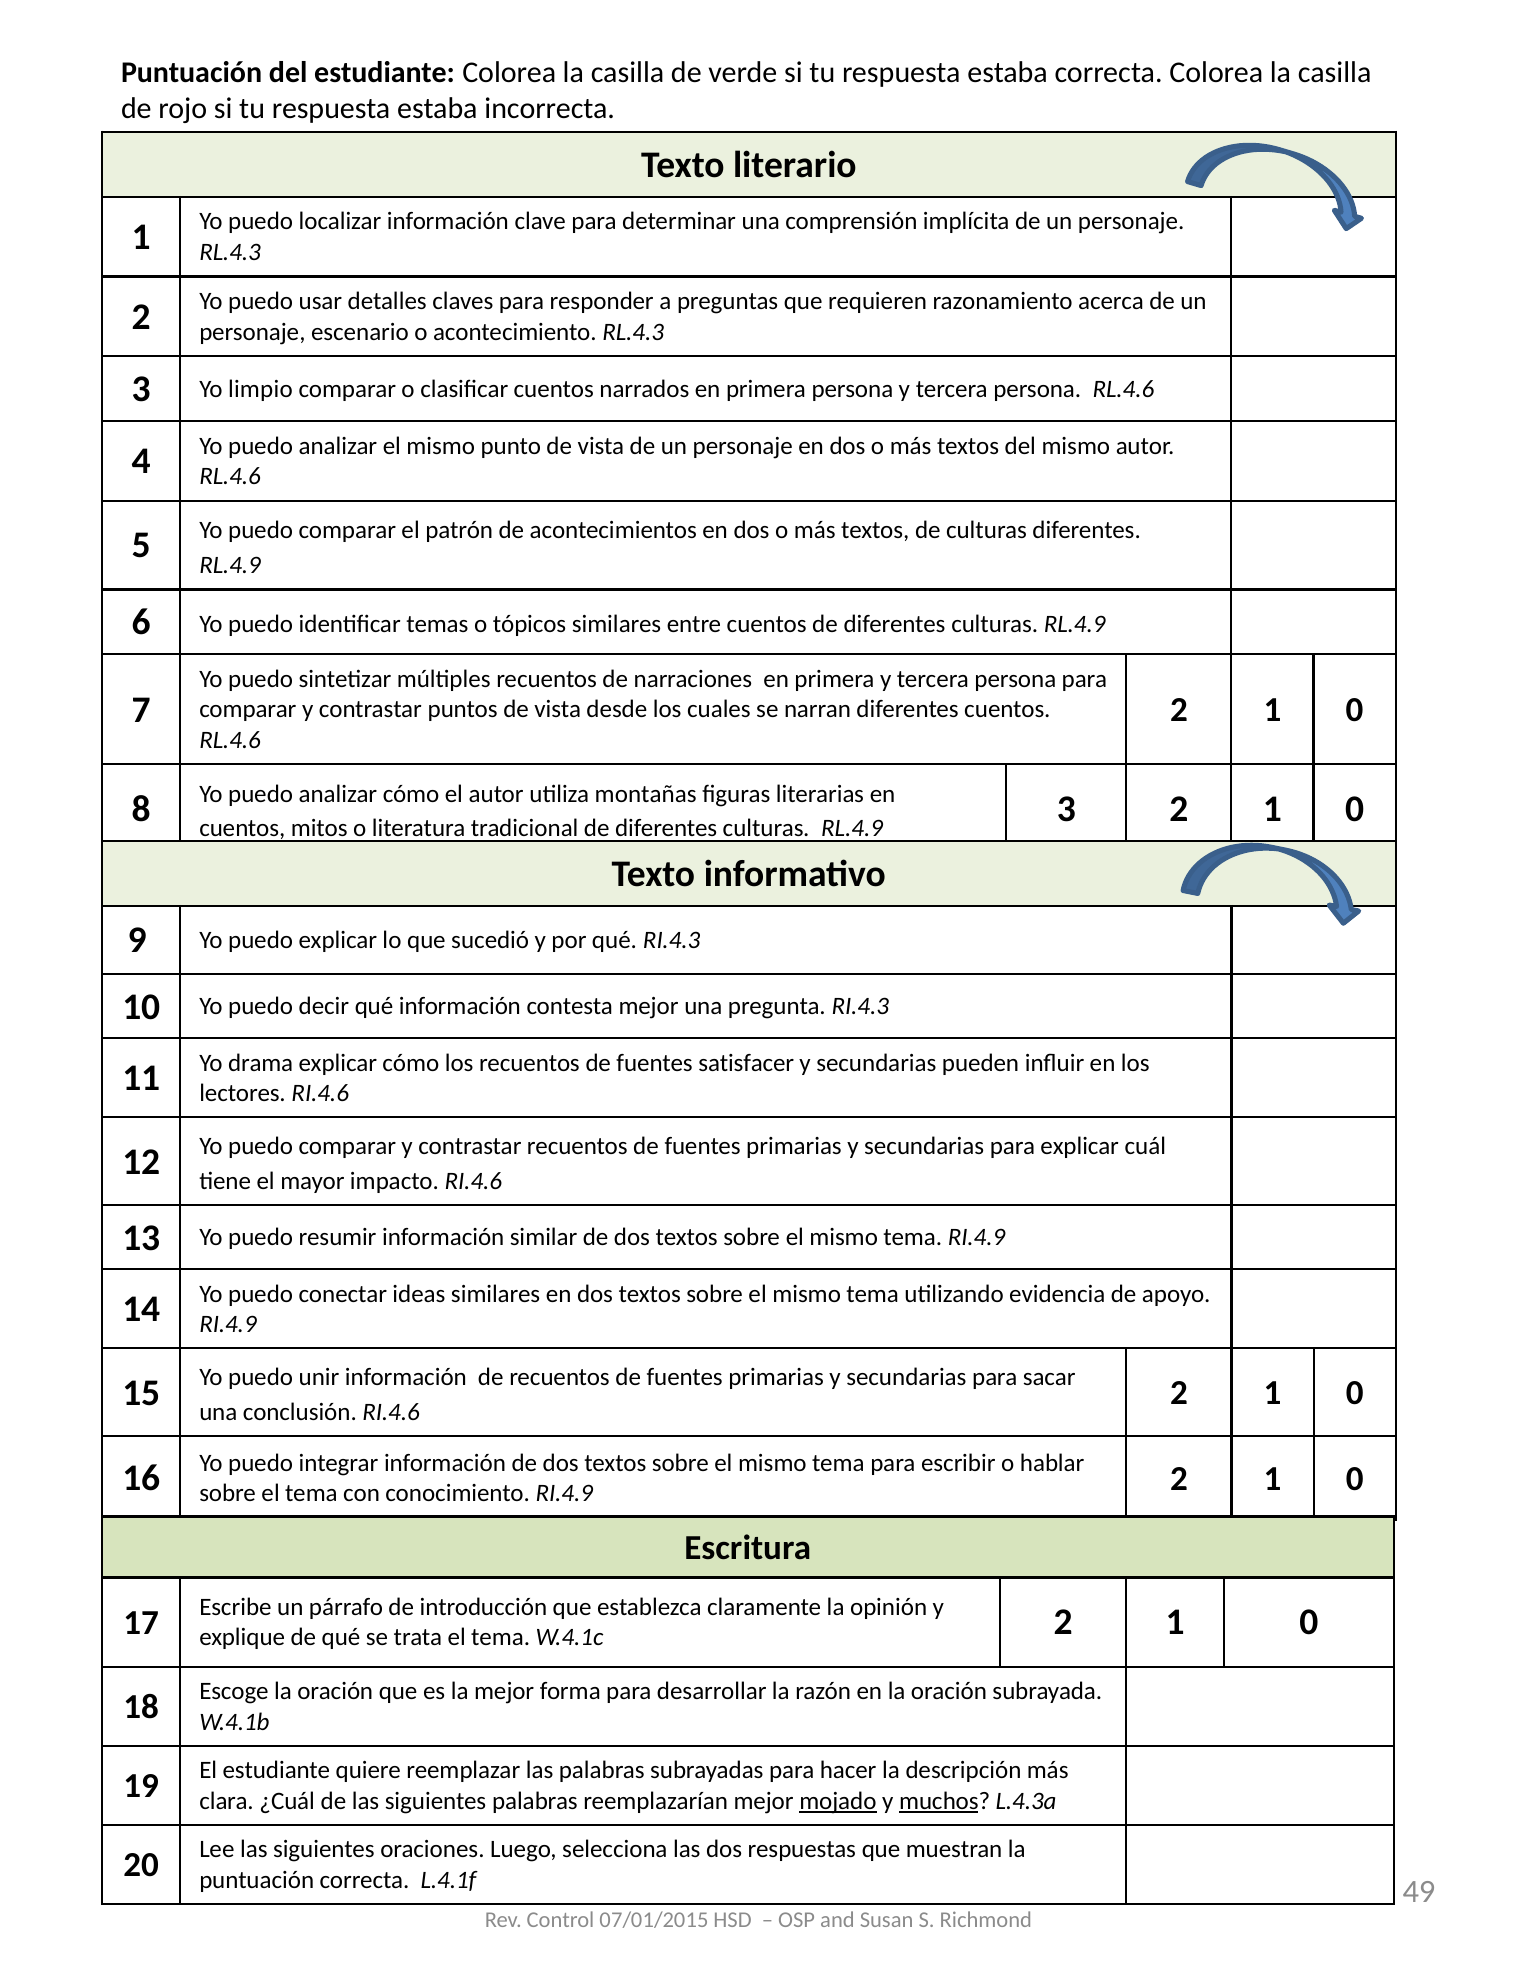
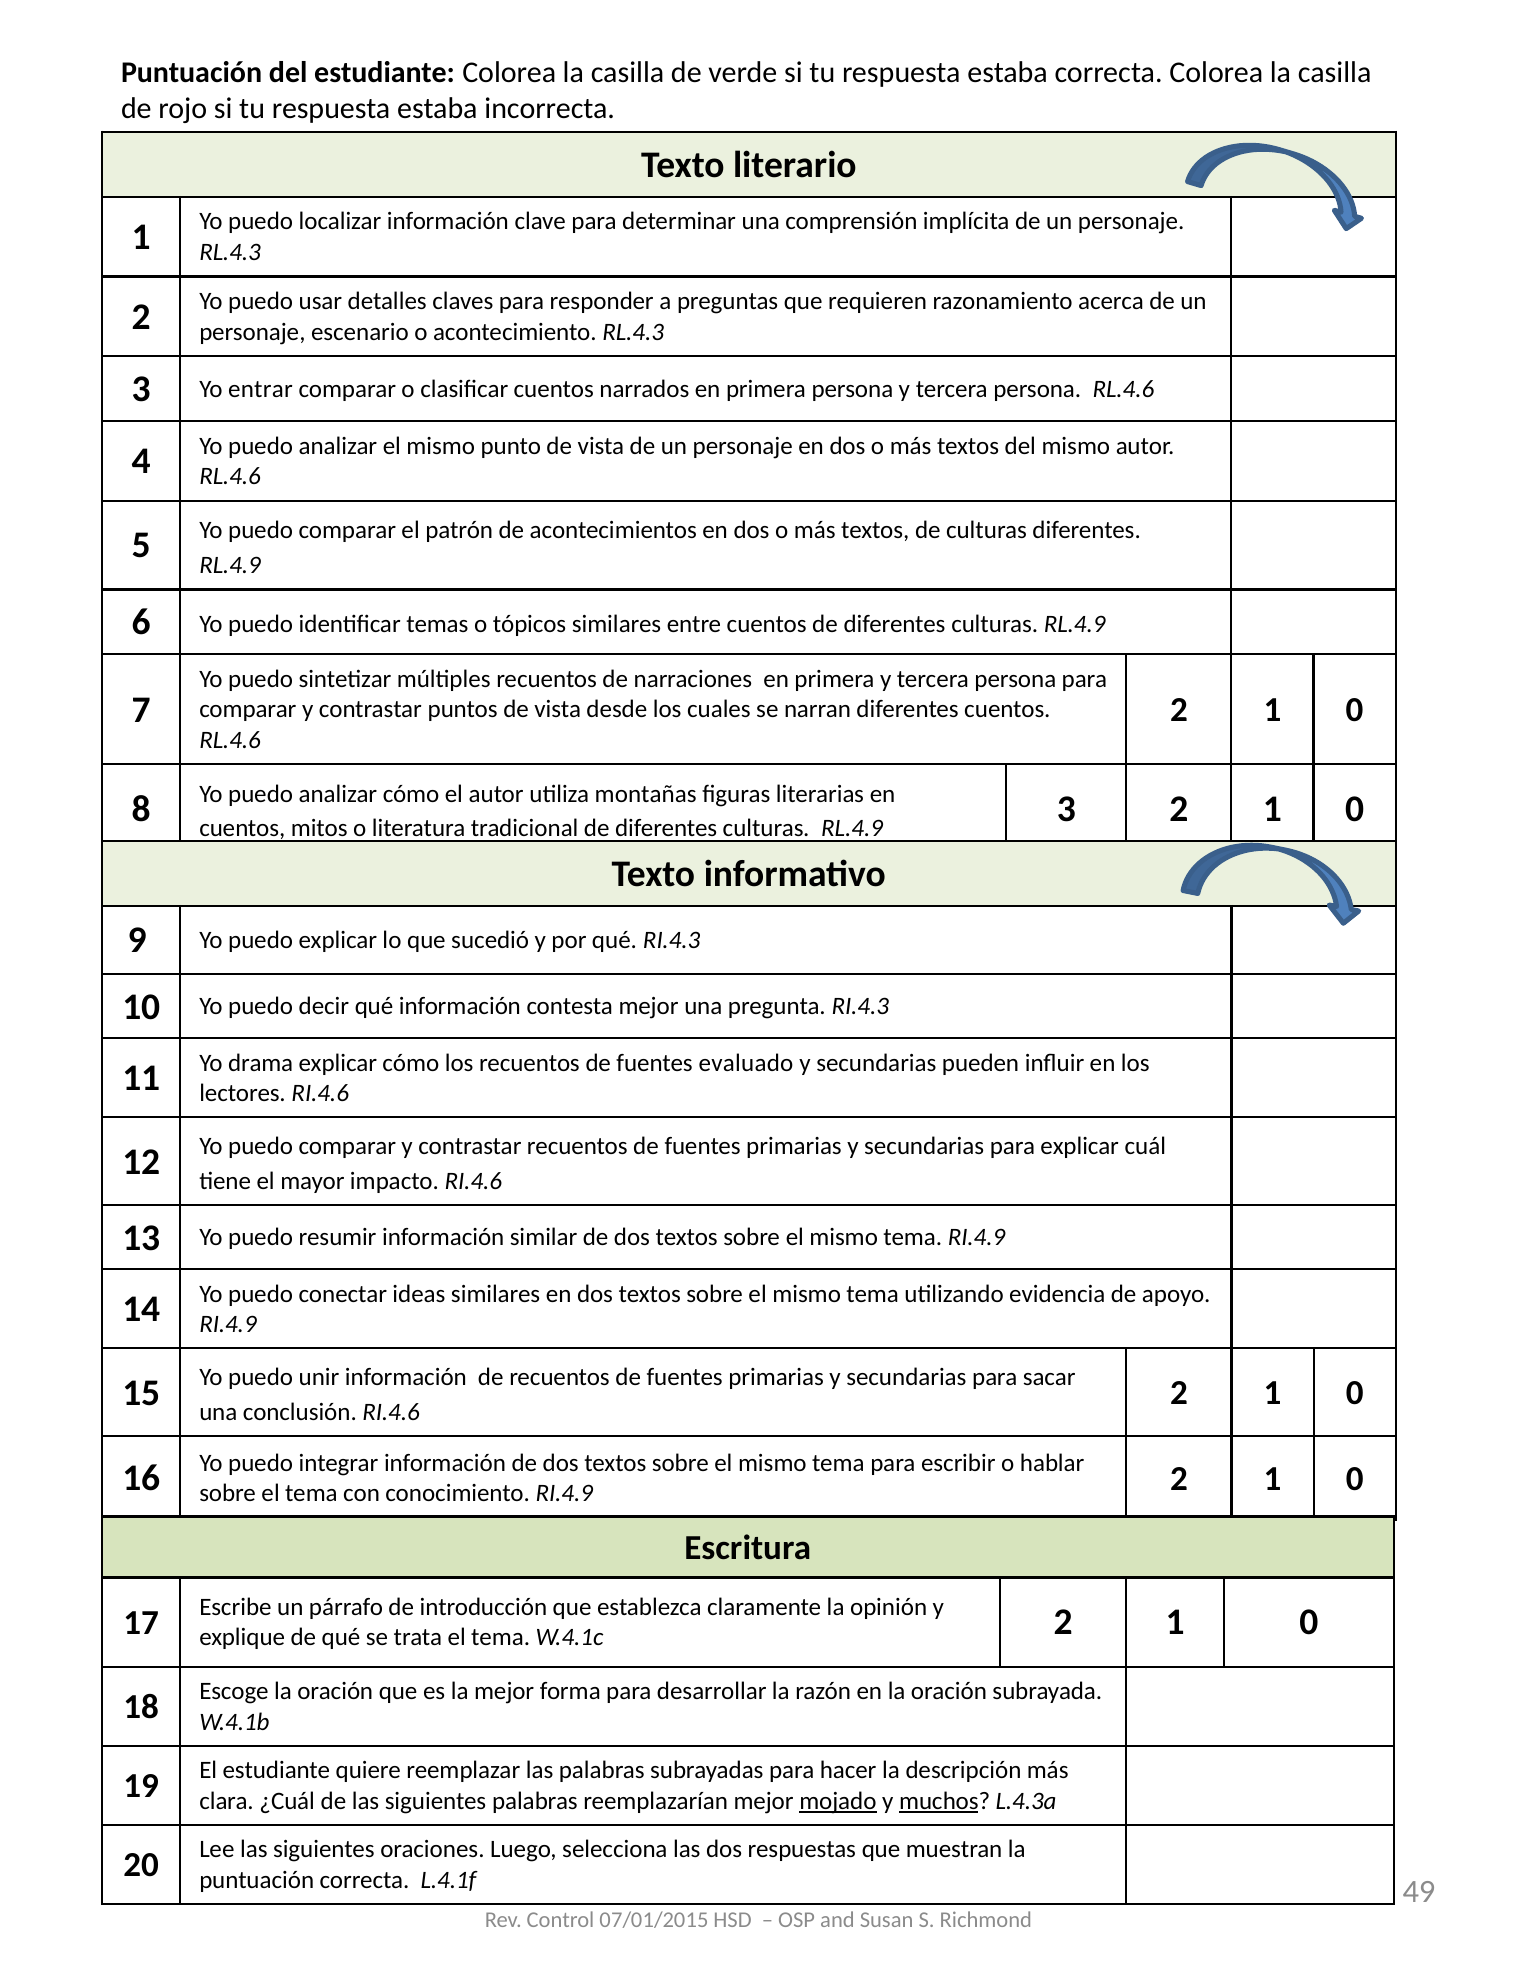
limpio: limpio -> entrar
satisfacer: satisfacer -> evaluado
